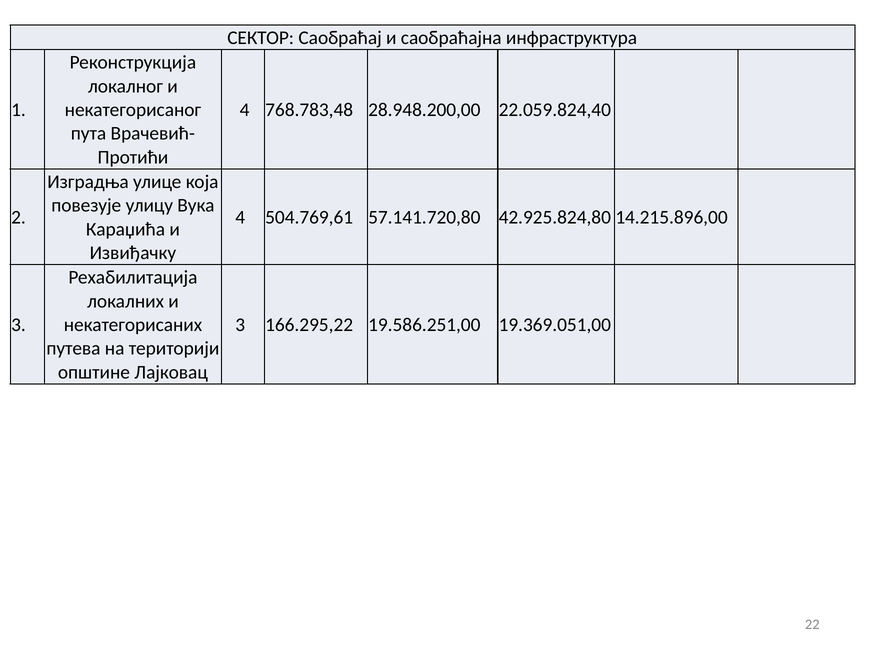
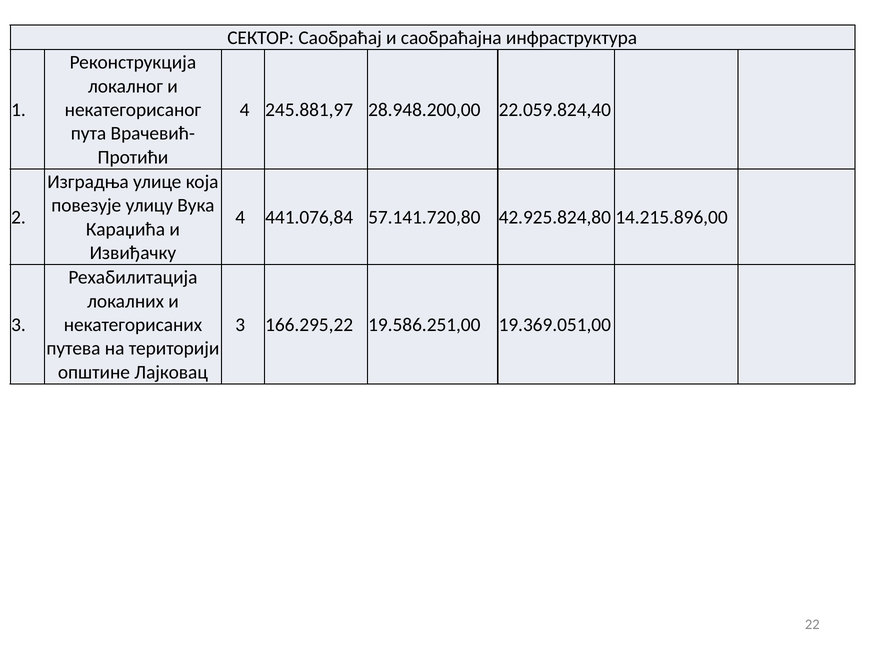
768.783,48: 768.783,48 -> 245.881,97
504.769,61: 504.769,61 -> 441.076,84
